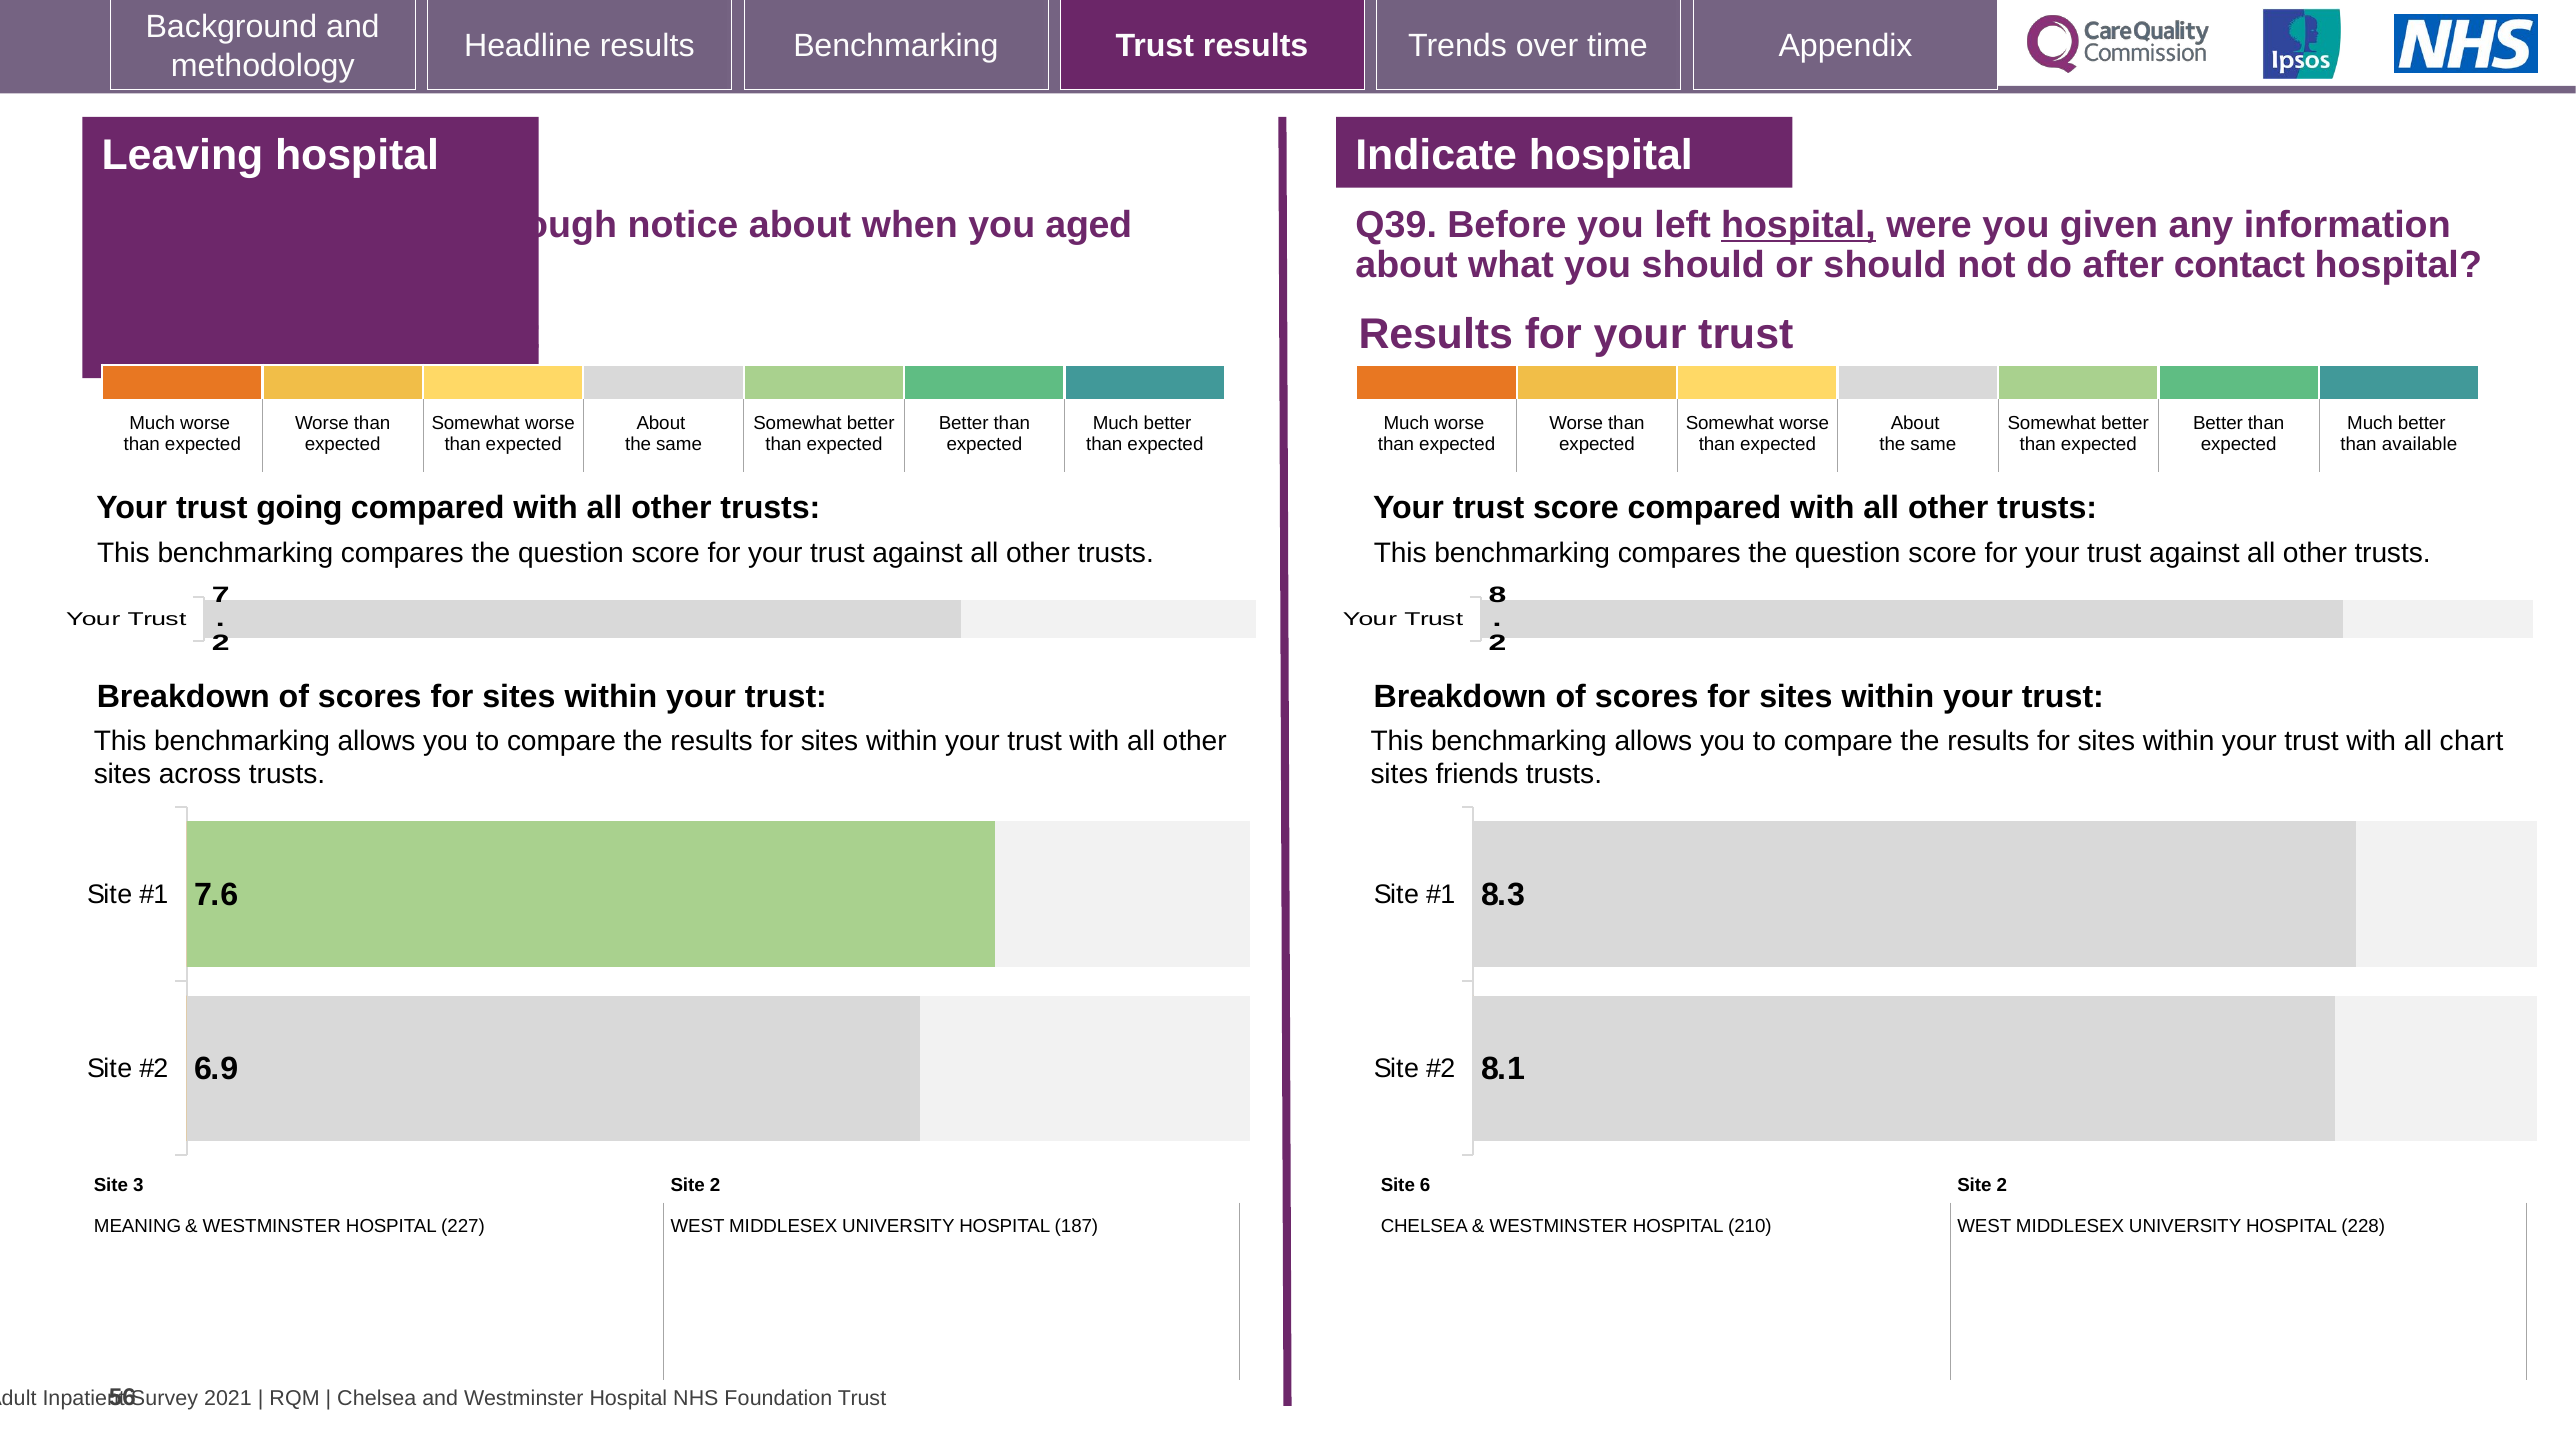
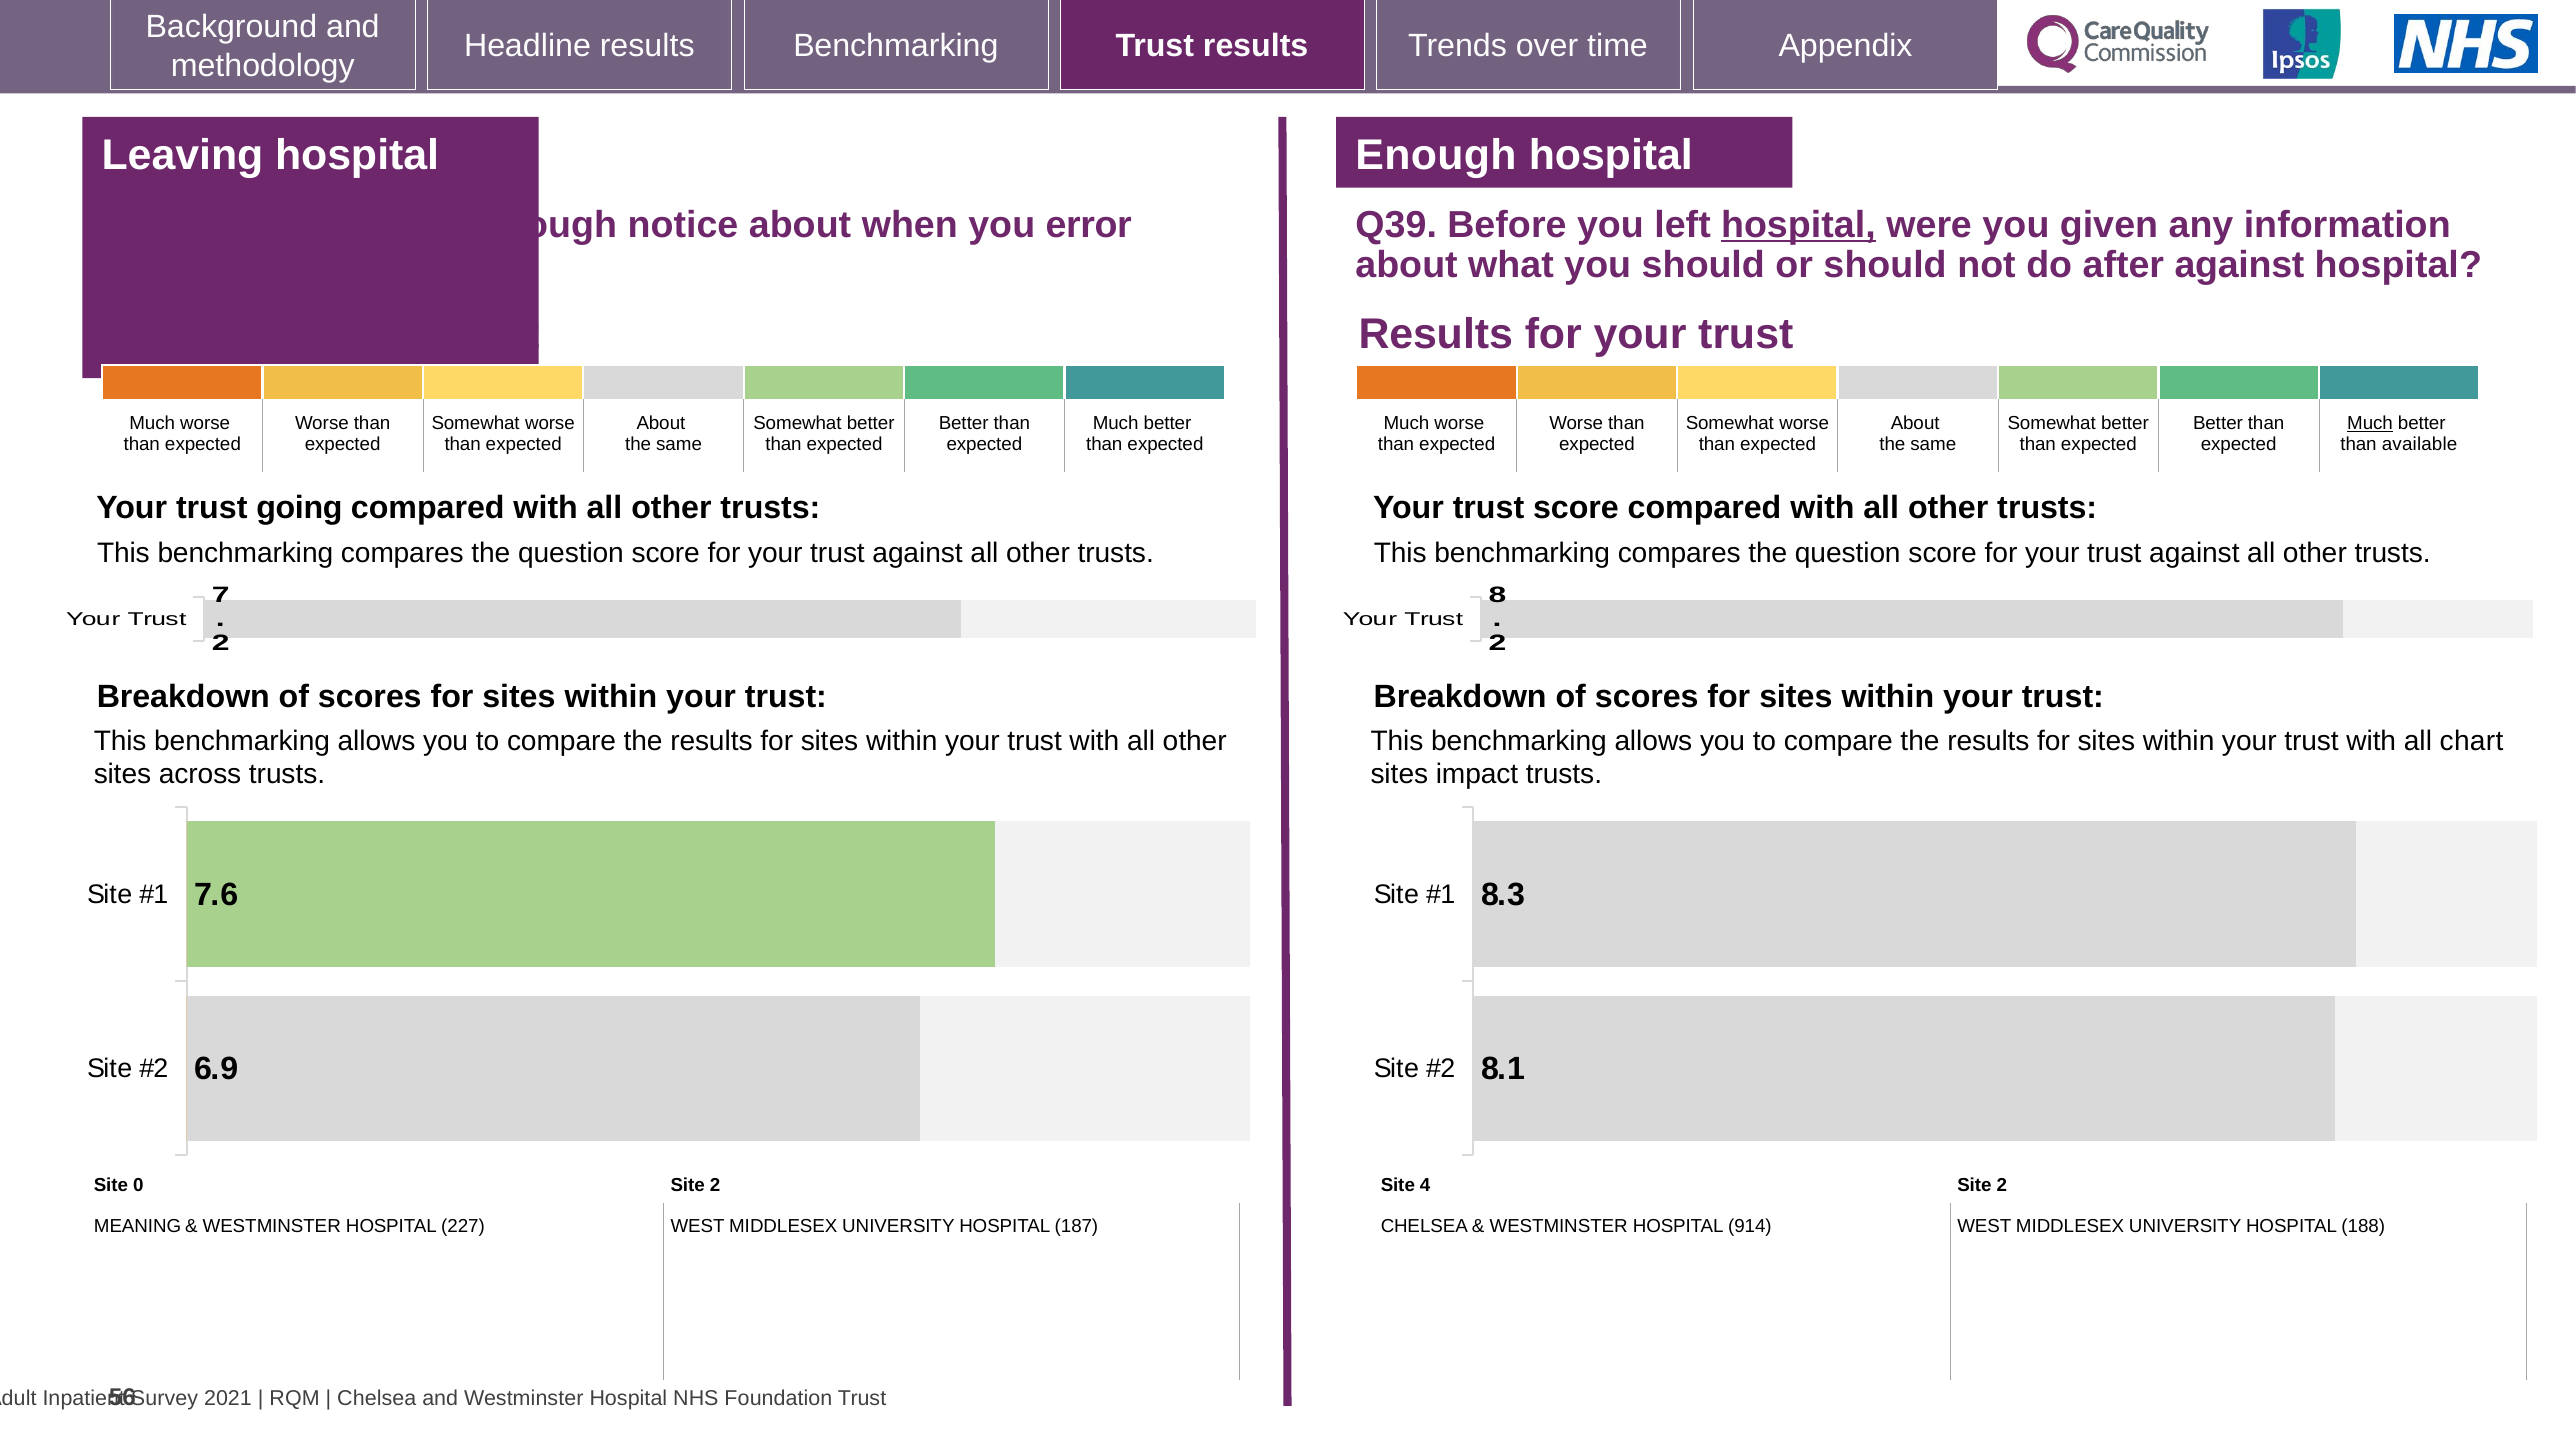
Indicate at (1436, 155): Indicate -> Enough
aged: aged -> error
after contact: contact -> against
Much at (2370, 423) underline: none -> present
friends: friends -> impact
3: 3 -> 0
6: 6 -> 4
210: 210 -> 914
228: 228 -> 188
